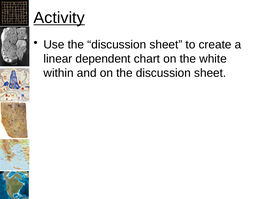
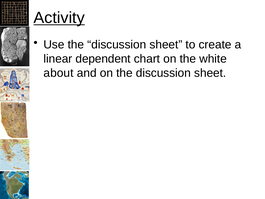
within: within -> about
